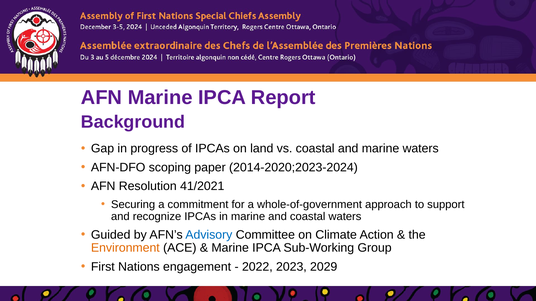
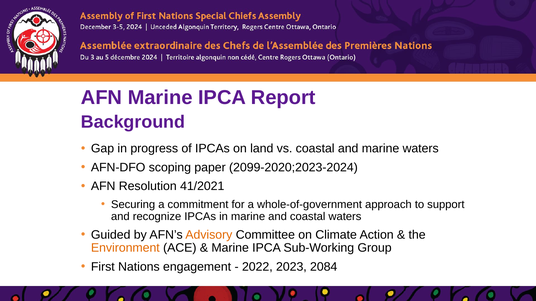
2014-2020;2023-2024: 2014-2020;2023-2024 -> 2099-2020;2023-2024
Advisory colour: blue -> orange
2029: 2029 -> 2084
